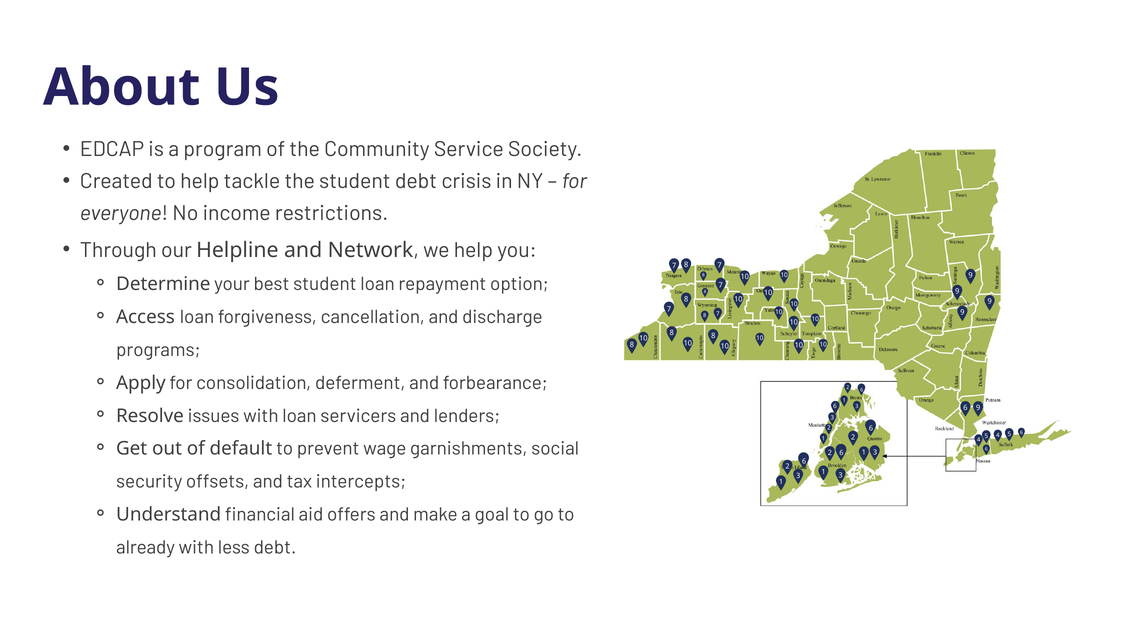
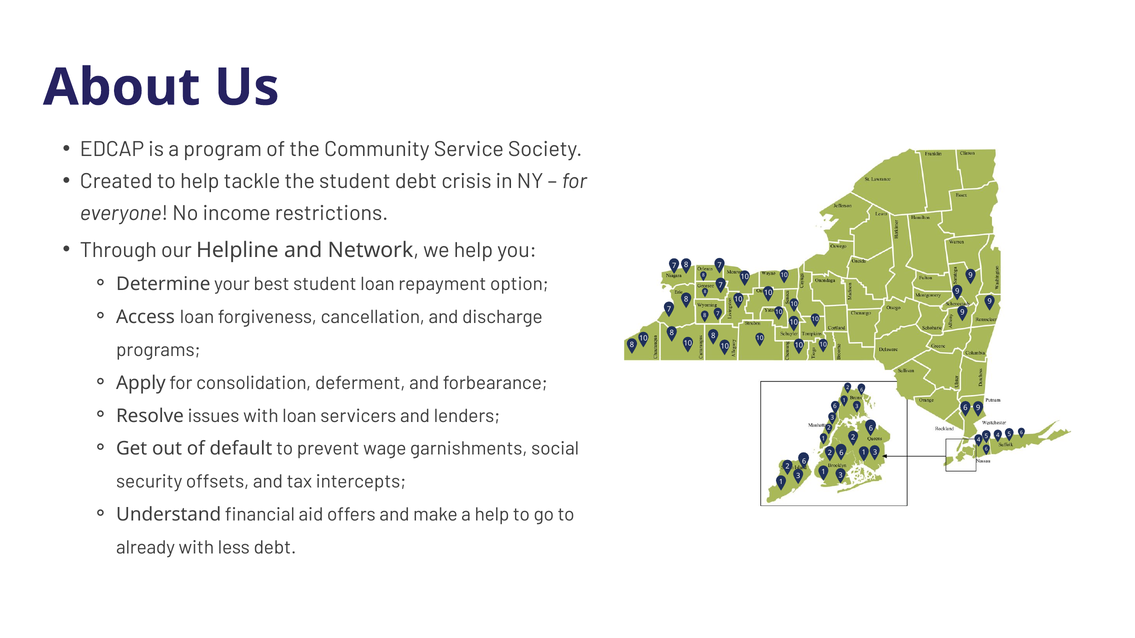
a goal: goal -> help
